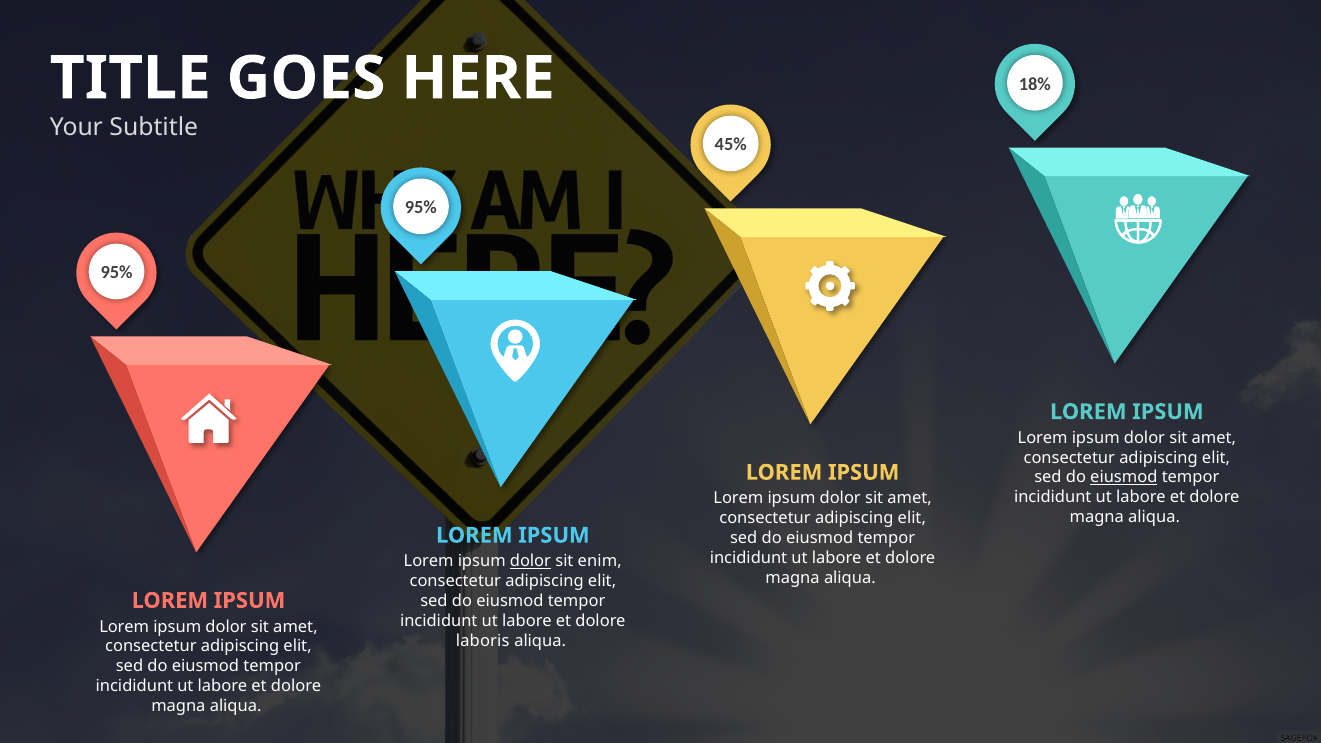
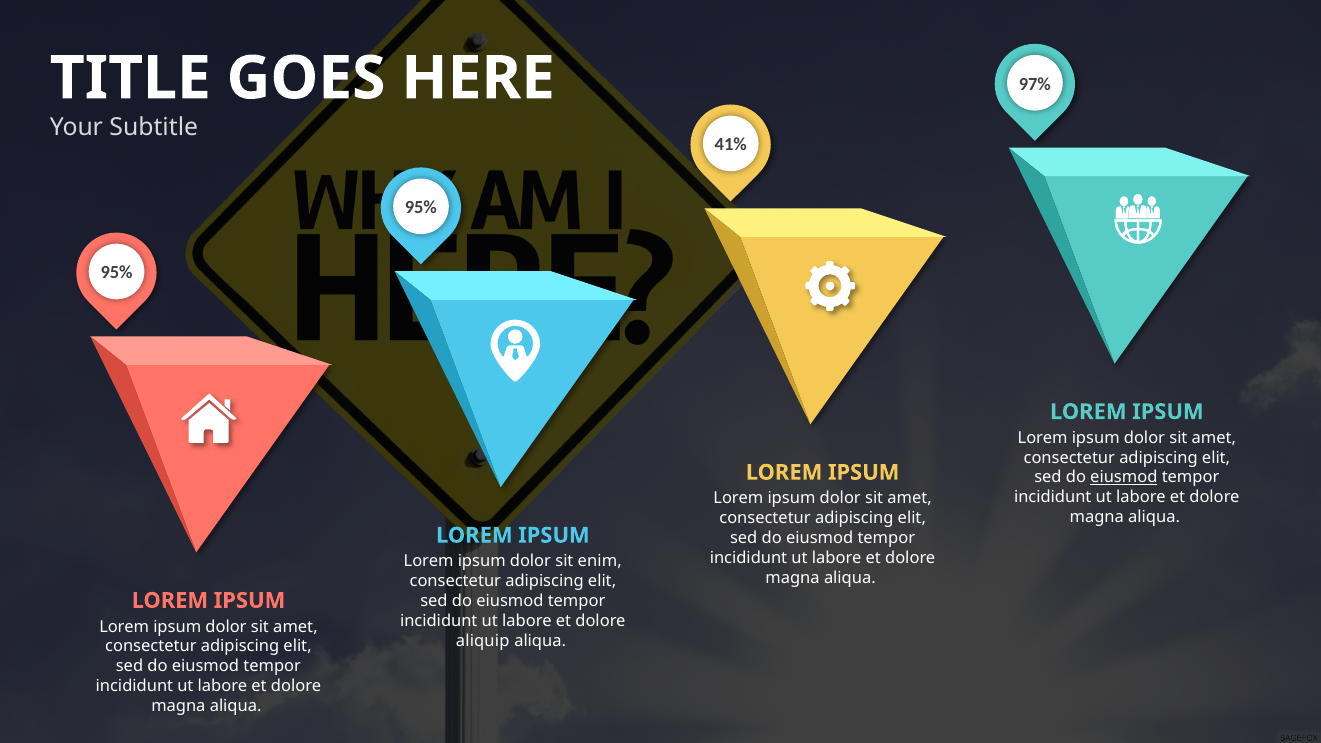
18%: 18% -> 97%
45%: 45% -> 41%
dolor at (530, 561) underline: present -> none
laboris: laboris -> aliquip
